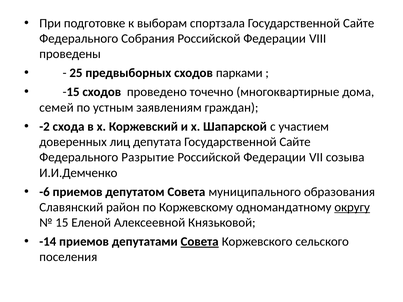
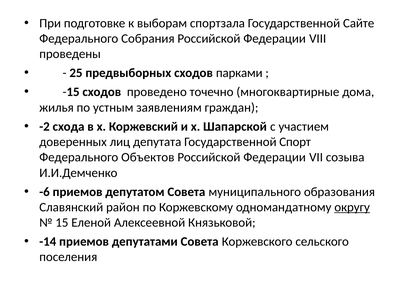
семей: семей -> жилья
депутата Государственной Сайте: Сайте -> Спорт
Разрытие: Разрытие -> Объектов
Совета at (200, 242) underline: present -> none
